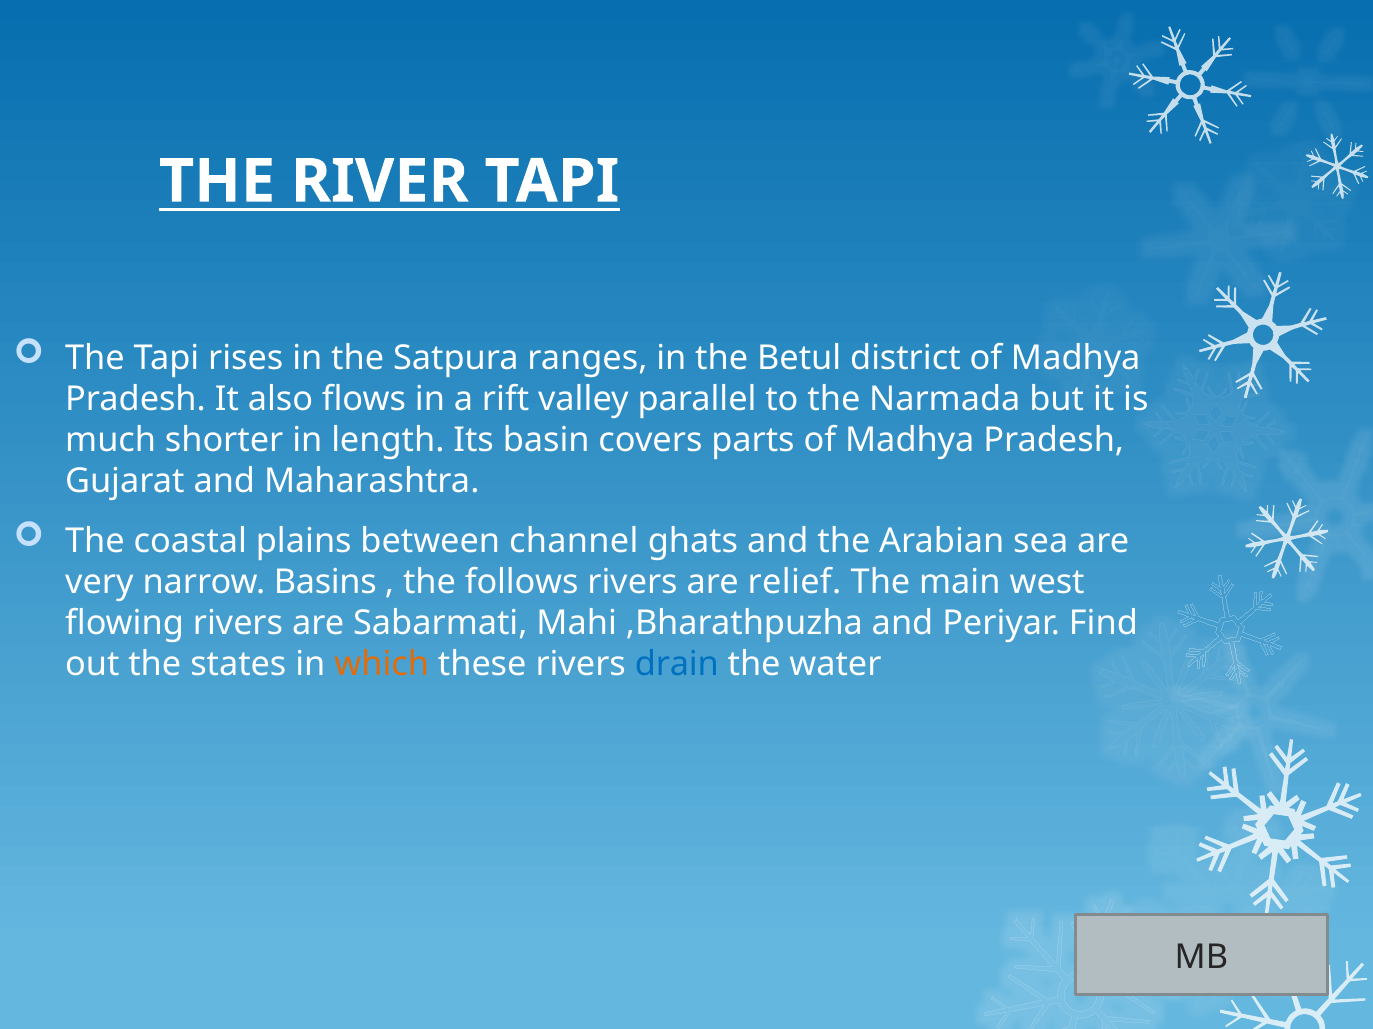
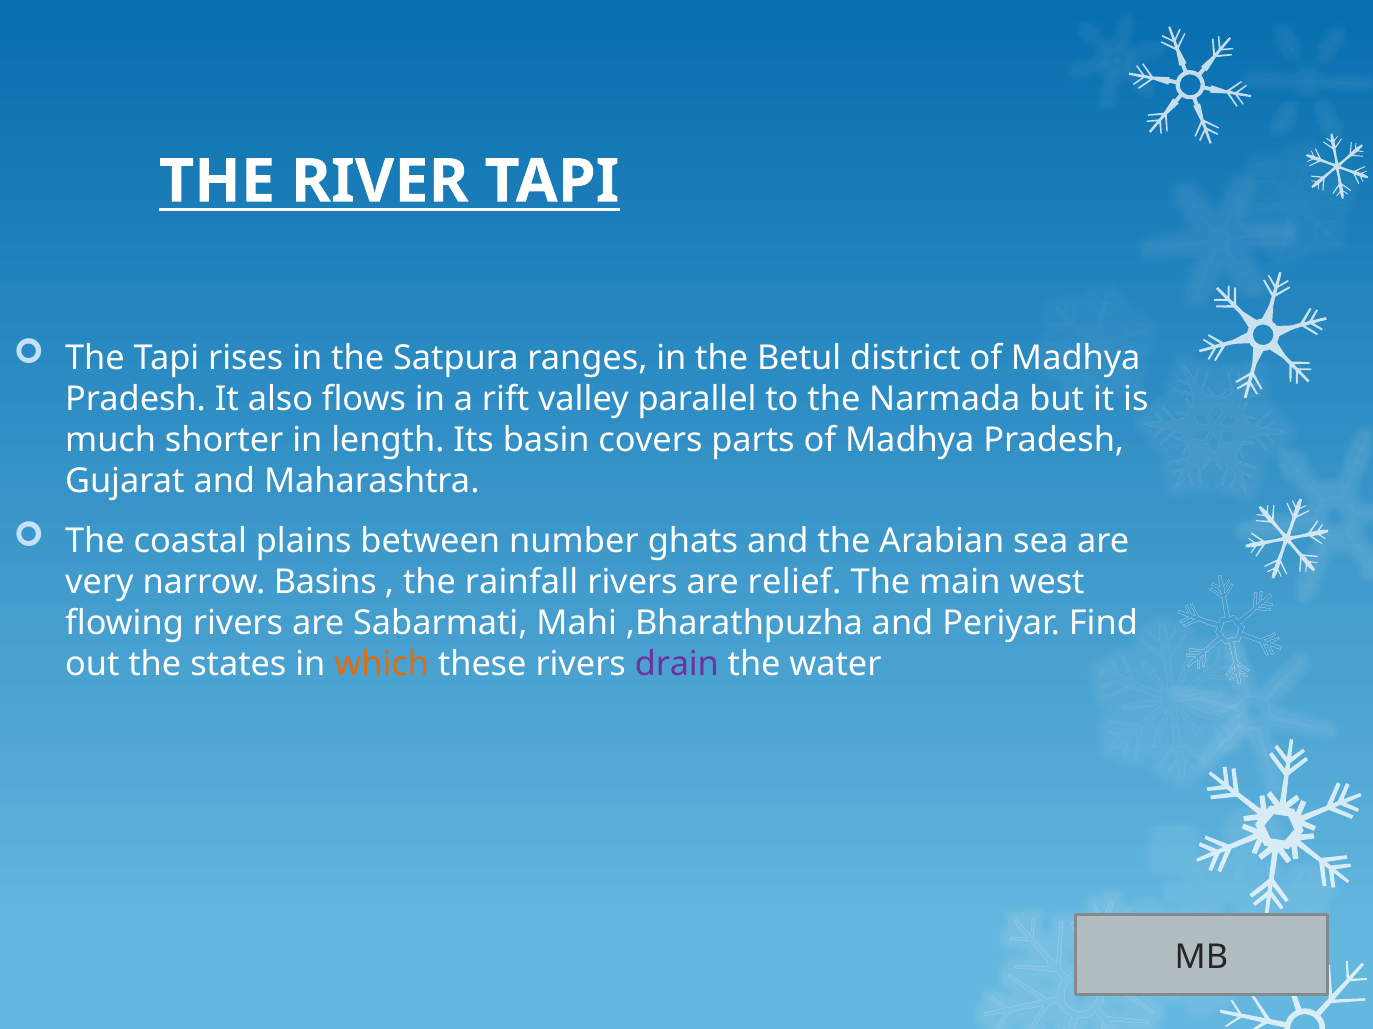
channel: channel -> number
follows: follows -> rainfall
drain colour: blue -> purple
